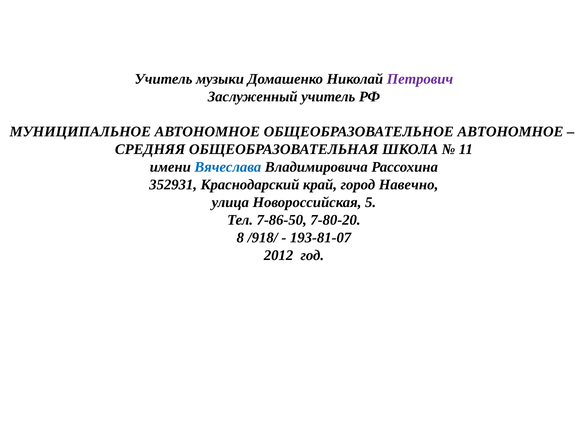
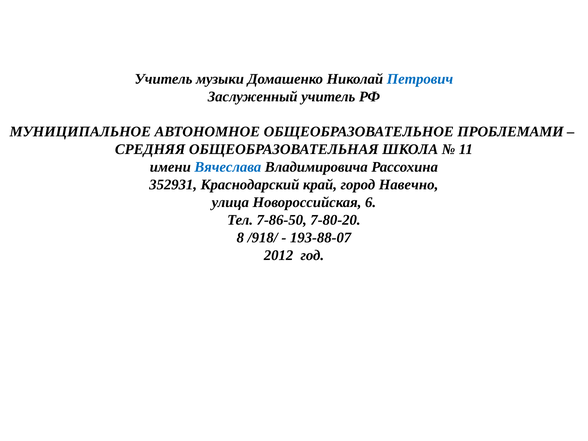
Петрович colour: purple -> blue
ОБЩЕОБРАЗОВАТЕЛЬНОЕ АВТОНОМНОЕ: АВТОНОМНОЕ -> ПРОБЛЕМАМИ
5: 5 -> 6
193-81-07: 193-81-07 -> 193-88-07
